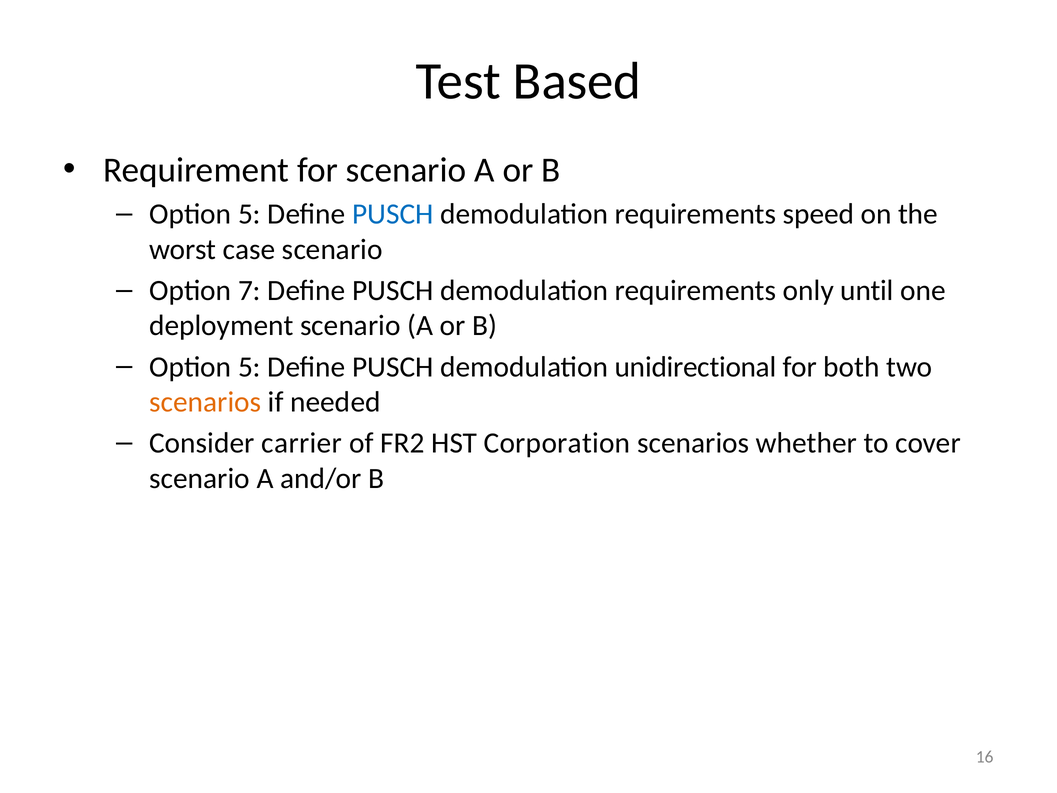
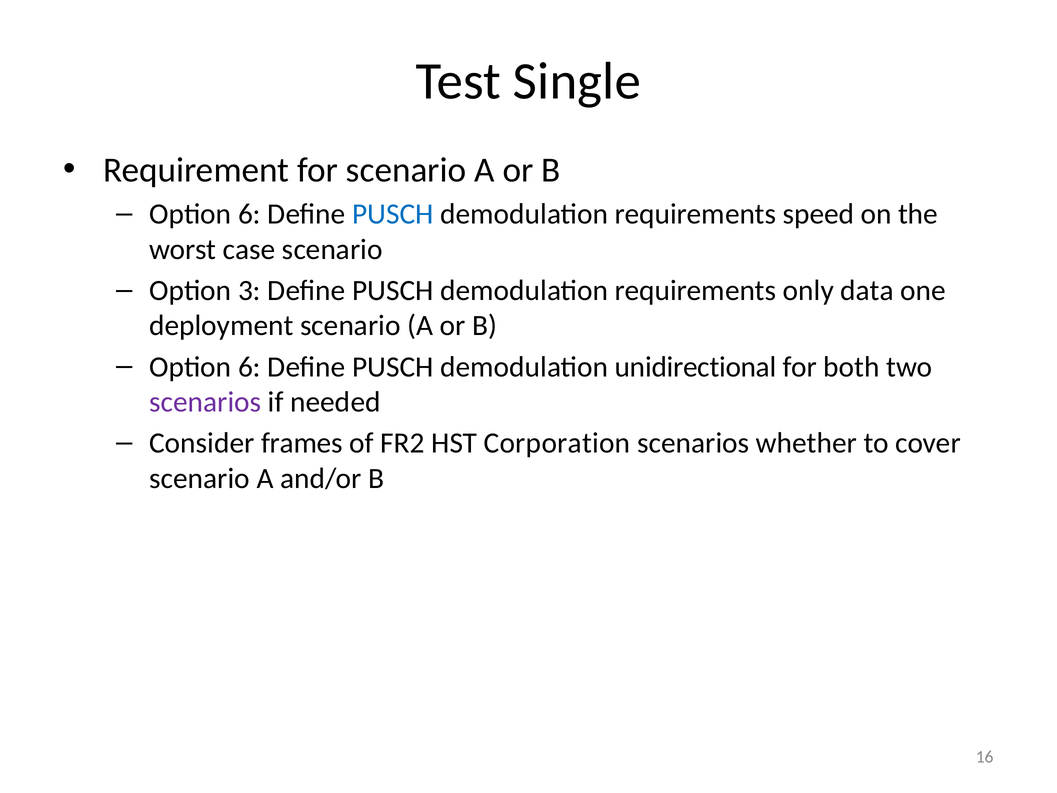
Based: Based -> Single
5 at (249, 214): 5 -> 6
7: 7 -> 3
until: until -> data
5 at (249, 367): 5 -> 6
scenarios at (205, 402) colour: orange -> purple
carrier: carrier -> frames
